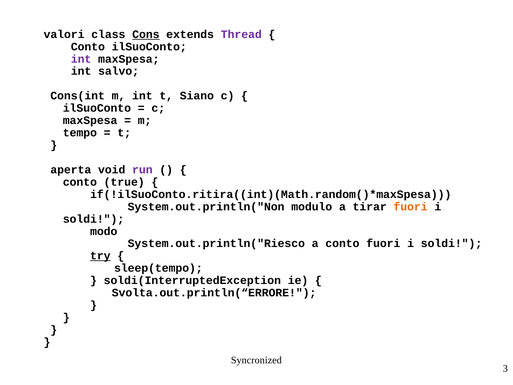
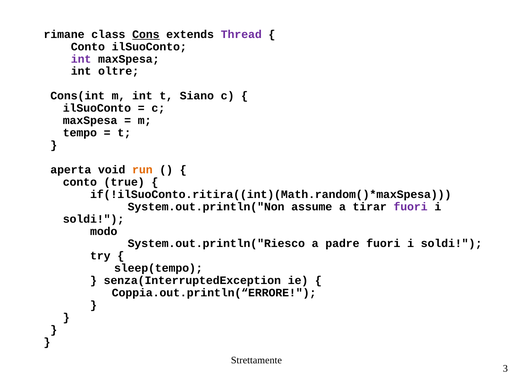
valori: valori -> rimane
salvo: salvo -> oltre
run colour: purple -> orange
modulo: modulo -> assume
fuori at (411, 206) colour: orange -> purple
a conto: conto -> padre
try underline: present -> none
soldi(InterruptedException: soldi(InterruptedException -> senza(InterruptedException
Svolta.out.println(“ERRORE: Svolta.out.println(“ERRORE -> Coppia.out.println(“ERRORE
Syncronized: Syncronized -> Strettamente
